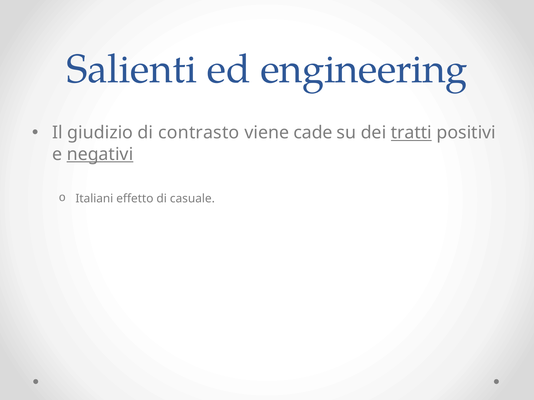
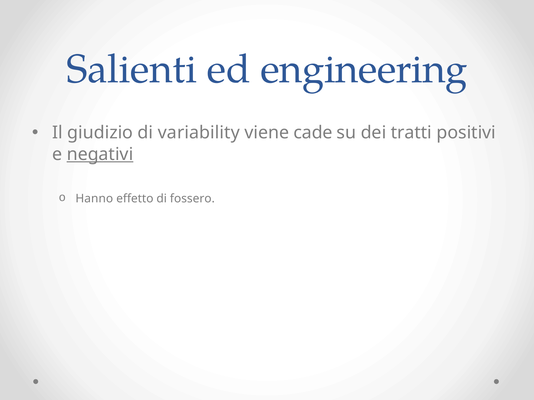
contrasto: contrasto -> variability
tratti underline: present -> none
Italiani: Italiani -> Hanno
casuale: casuale -> fossero
